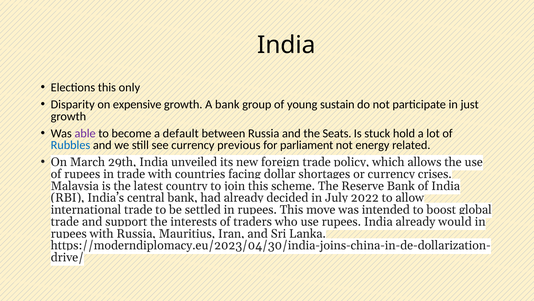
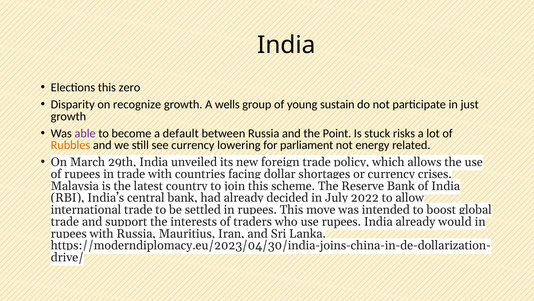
only: only -> zero
expensive: expensive -> recognize
A bank: bank -> wells
Seats: Seats -> Point
hold: hold -> risks
Rubbles colour: blue -> orange
previous: previous -> lowering
